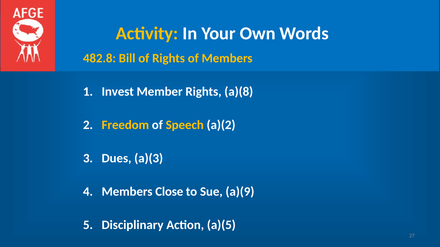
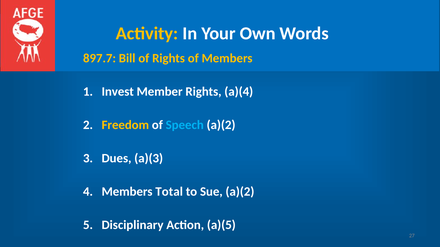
482.8: 482.8 -> 897.7
a)(8: a)(8 -> a)(4
Speech colour: yellow -> light blue
Close: Close -> Total
Sue a)(9: a)(9 -> a)(2
